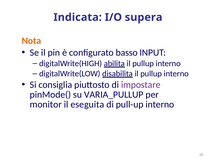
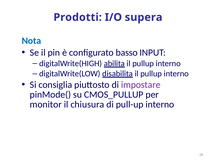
Indicata: Indicata -> Prodotti
Nota colour: orange -> blue
VARIA_PULLUP: VARIA_PULLUP -> CMOS_PULLUP
eseguita: eseguita -> chiusura
